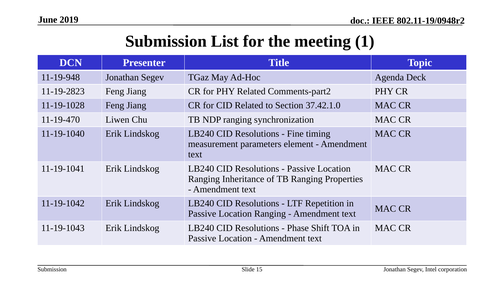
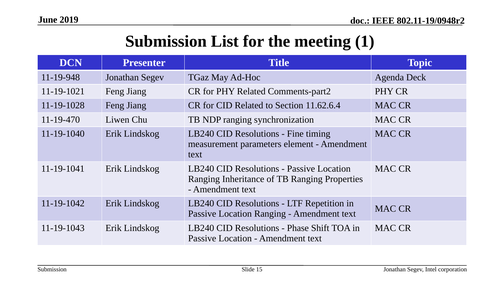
11-19-2823: 11-19-2823 -> 11-19-1021
37.42.1.0: 37.42.1.0 -> 11.62.6.4
